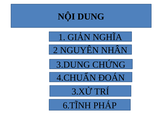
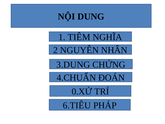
GIẢN: GIẢN -> TIÊM
3.XỬ: 3.XỬ -> 0.XỬ
6.TĨNH: 6.TĨNH -> 6.TIÊU
